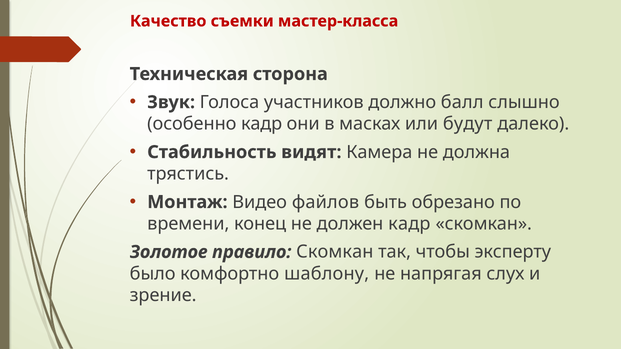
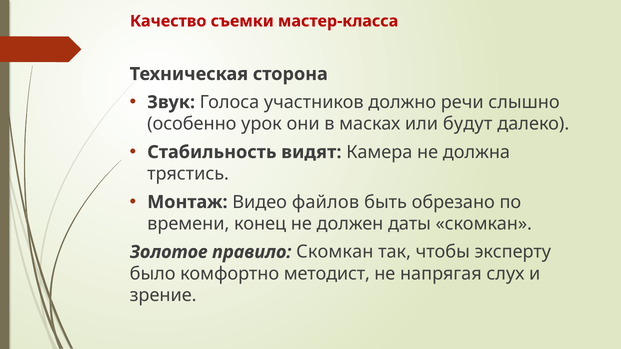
балл: балл -> речи
особенно кадр: кадр -> урок
должен кадр: кадр -> даты
шаблону: шаблону -> методист
